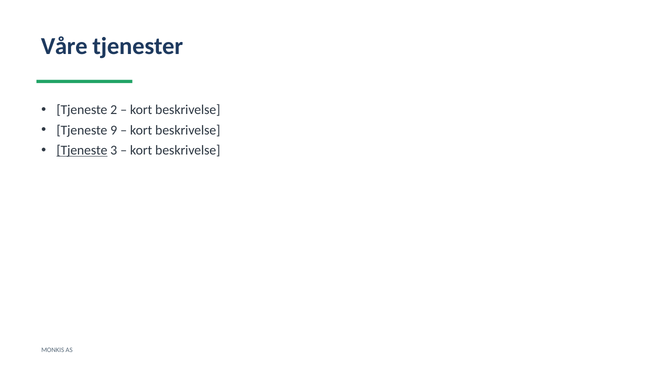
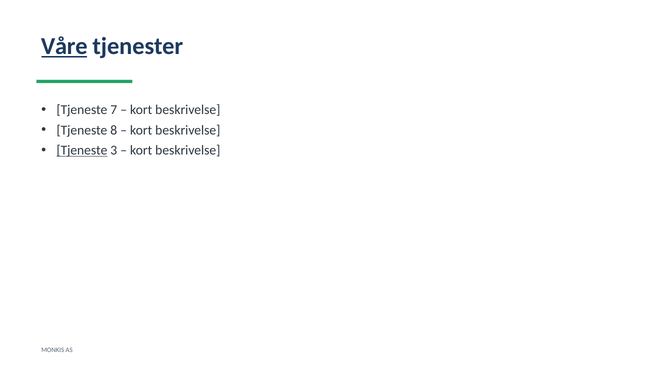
Våre underline: none -> present
2: 2 -> 7
9: 9 -> 8
